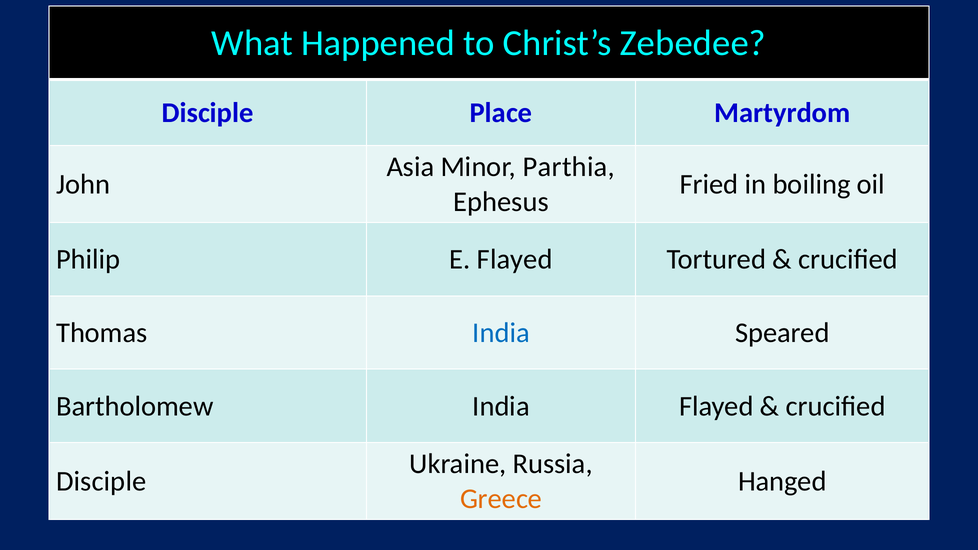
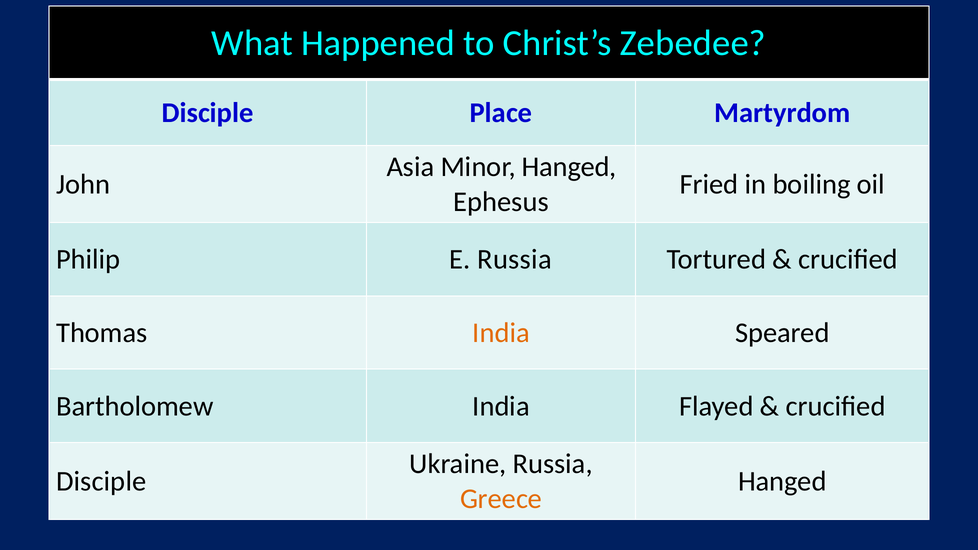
Minor Parthia: Parthia -> Hanged
E Flayed: Flayed -> Russia
India at (501, 333) colour: blue -> orange
